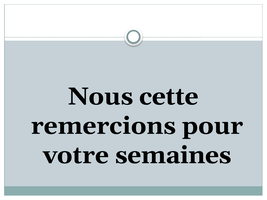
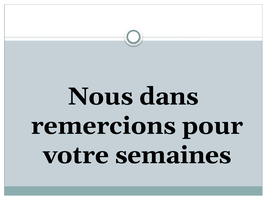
cette: cette -> dans
